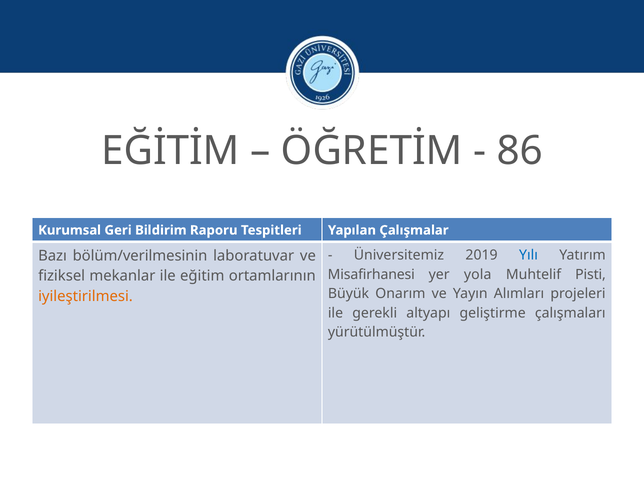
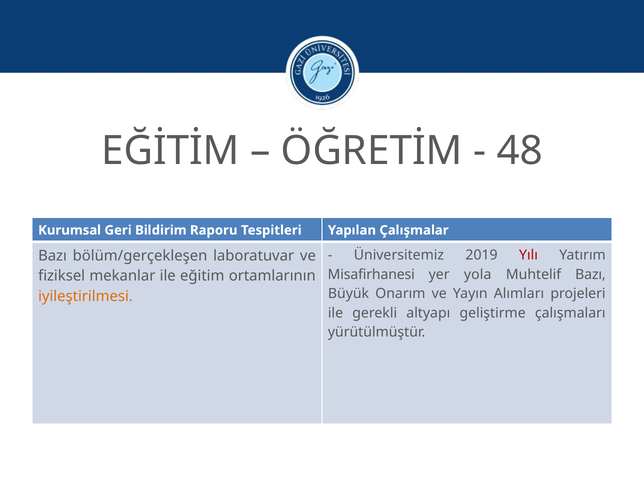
86: 86 -> 48
Yılı colour: blue -> red
bölüm/verilmesinin: bölüm/verilmesinin -> bölüm/gerçekleşen
Muhtelif Pisti: Pisti -> Bazı
